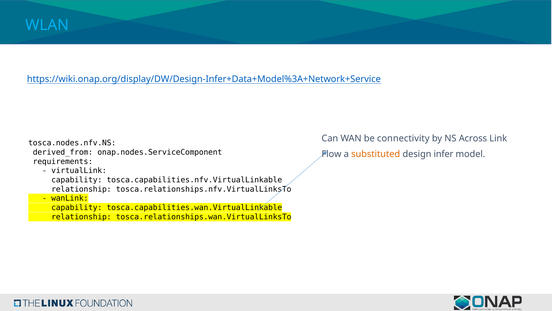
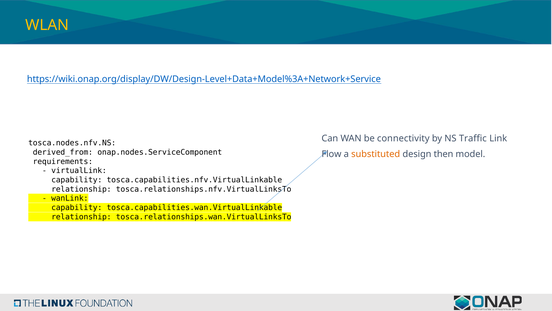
WLAN colour: light blue -> yellow
https://wiki.onap.org/display/DW/Design-Infer+Data+Model%3A+Network+Service: https://wiki.onap.org/display/DW/Design-Infer+Data+Model%3A+Network+Service -> https://wiki.onap.org/display/DW/Design-Level+Data+Model%3A+Network+Service
Across: Across -> Traffic
infer: infer -> then
